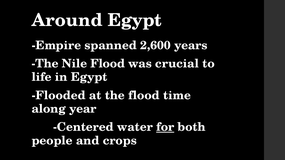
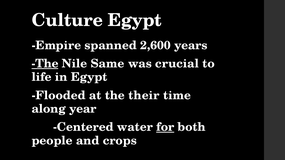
Around: Around -> Culture
The at (45, 64) underline: none -> present
Nile Flood: Flood -> Same
the flood: flood -> their
